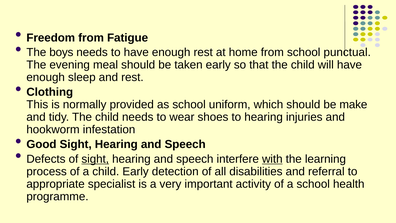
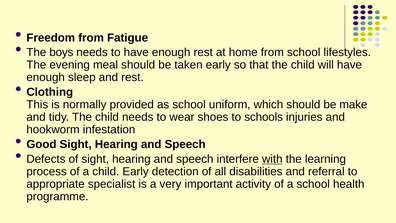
punctual: punctual -> lifestyles
to hearing: hearing -> schools
sight at (95, 159) underline: present -> none
